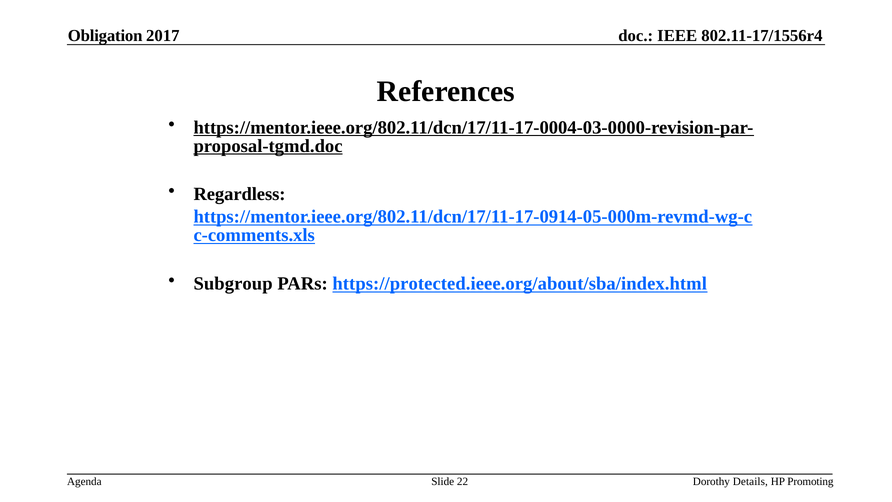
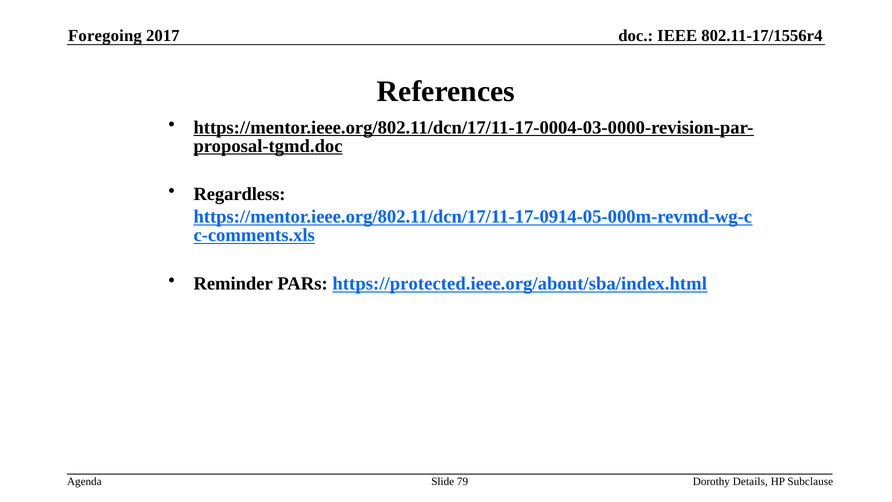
Obligation: Obligation -> Foregoing
Subgroup: Subgroup -> Reminder
22: 22 -> 79
Promoting: Promoting -> Subclause
